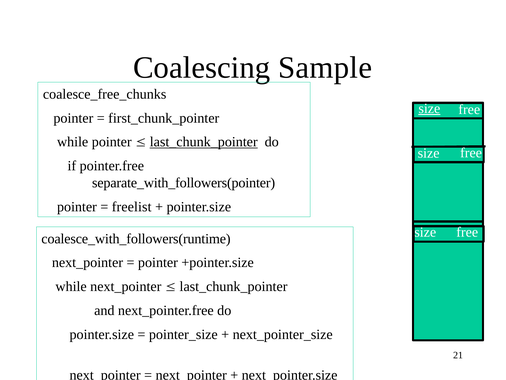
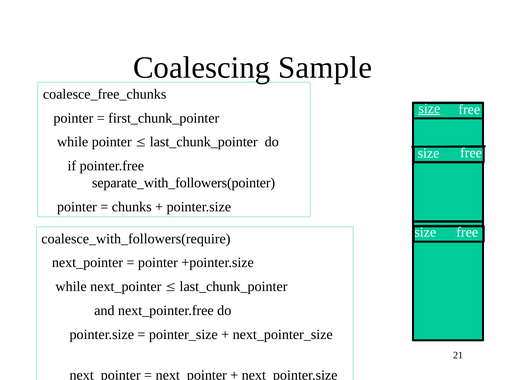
last_chunk_pointer at (204, 142) underline: present -> none
freelist: freelist -> chunks
coalesce_with_followers(runtime: coalesce_with_followers(runtime -> coalesce_with_followers(require
